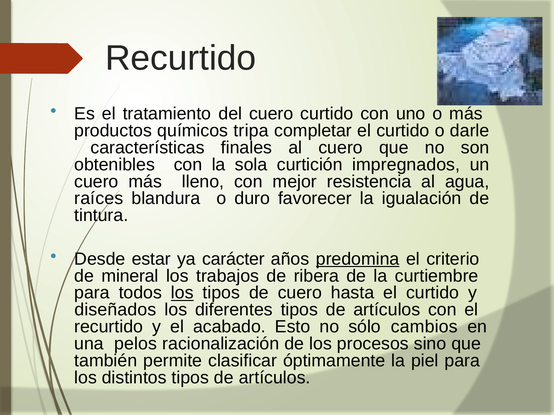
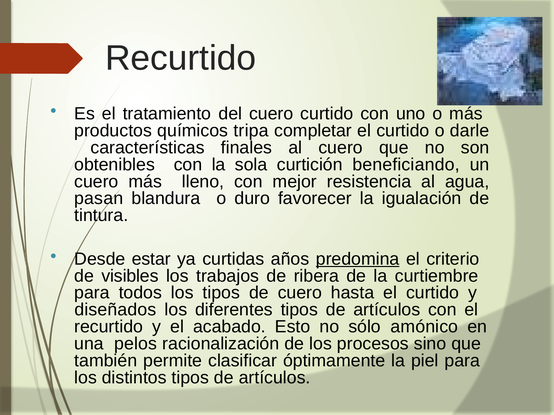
impregnados: impregnados -> beneficiando
raíces: raíces -> pasan
carácter: carácter -> curtidas
mineral: mineral -> visibles
los at (182, 293) underline: present -> none
cambios: cambios -> amónico
